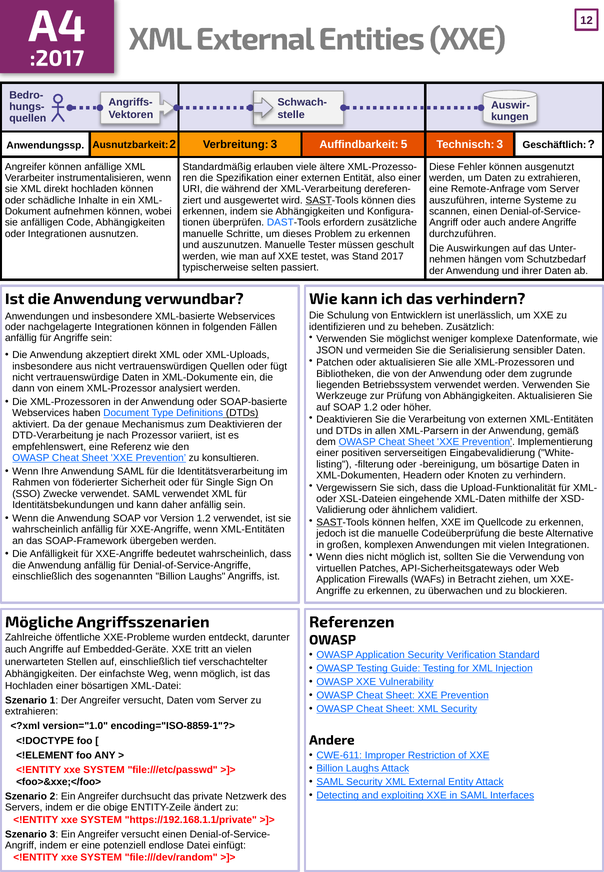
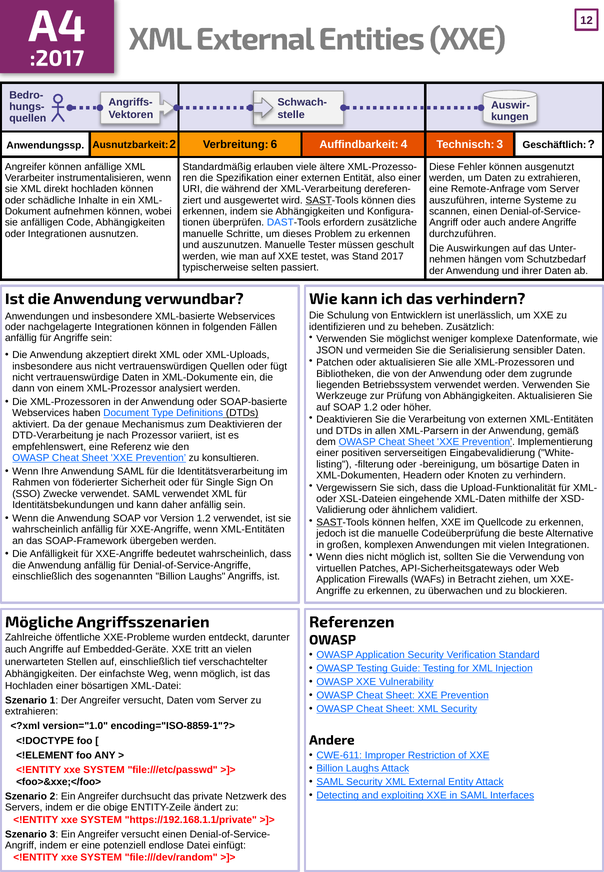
Verbreitung 3: 3 -> 6
5: 5 -> 4
